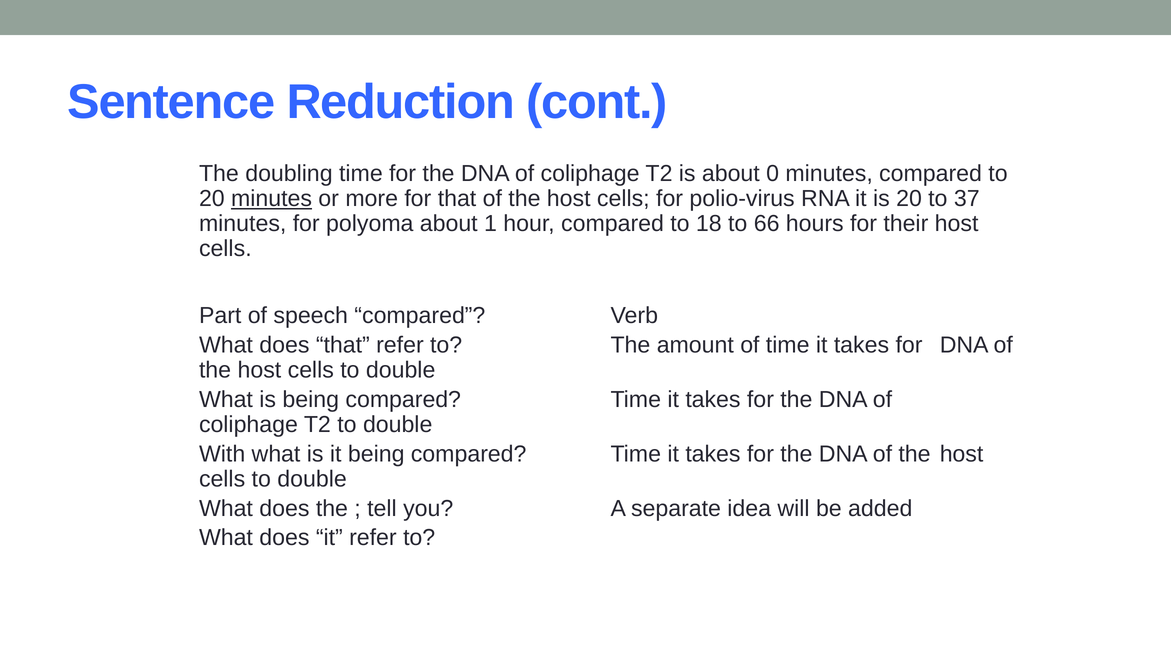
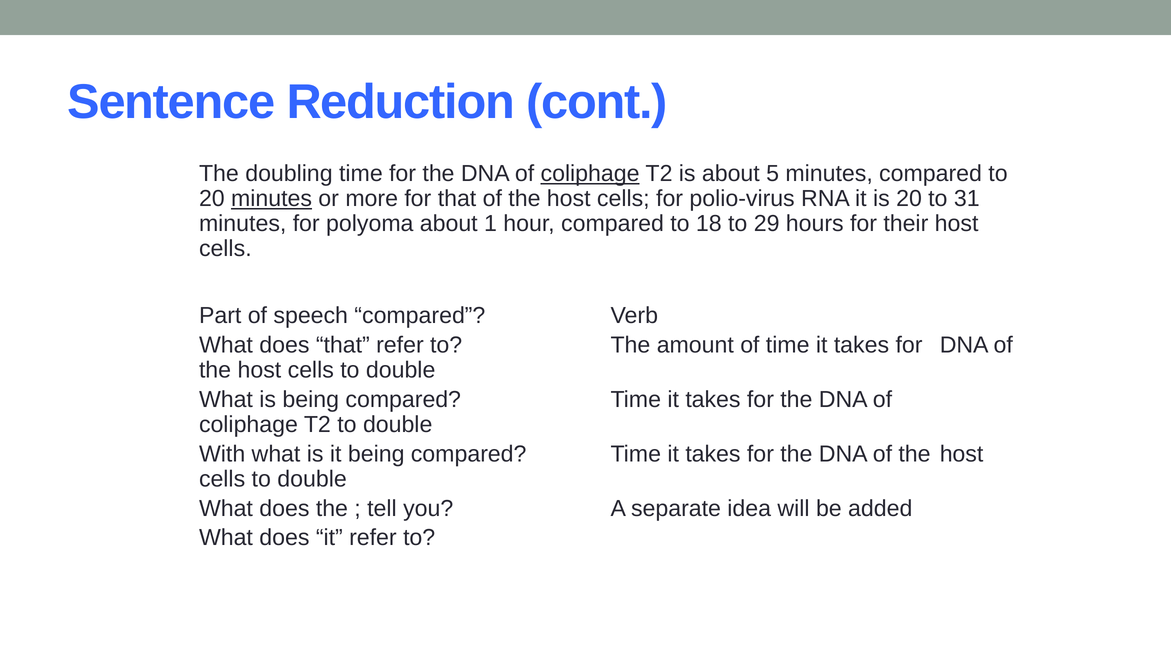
coliphage at (590, 174) underline: none -> present
0: 0 -> 5
37: 37 -> 31
66: 66 -> 29
